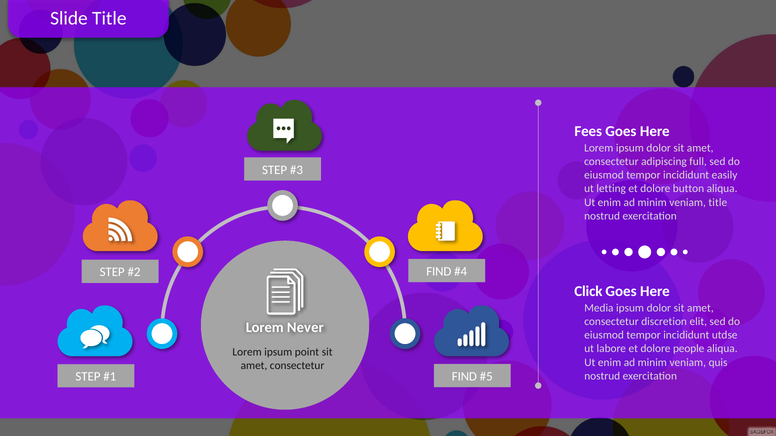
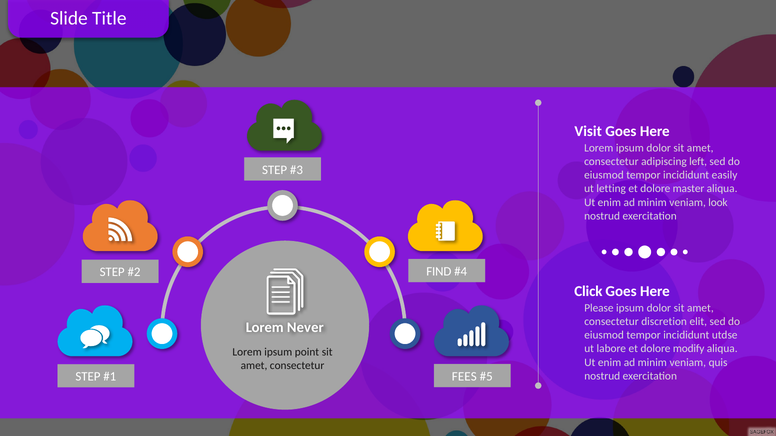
Fees: Fees -> Visit
full: full -> left
button: button -> master
veniam title: title -> look
Media: Media -> Please
people: people -> modify
FIND at (464, 377): FIND -> FEES
